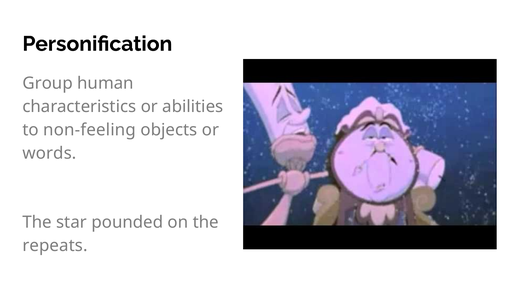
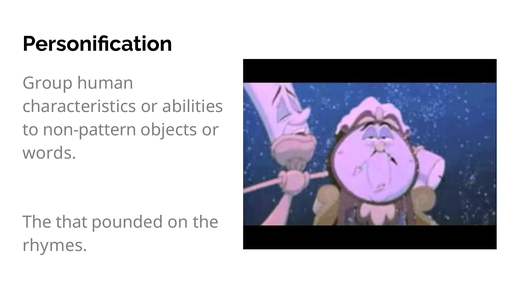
non-feeling: non-feeling -> non-pattern
star: star -> that
repeats: repeats -> rhymes
